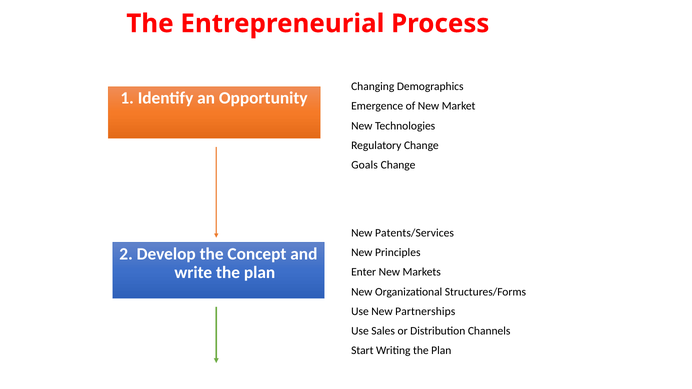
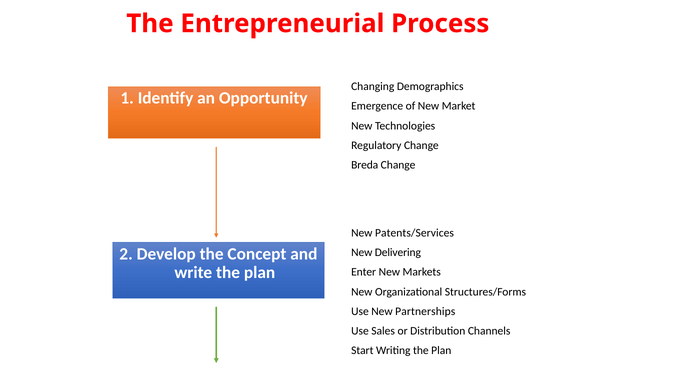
Goals: Goals -> Breda
Principles: Principles -> Delivering
